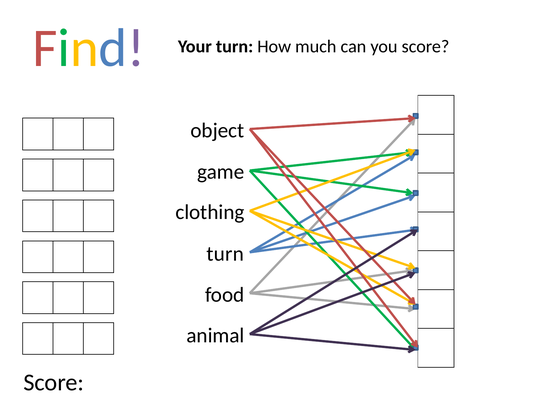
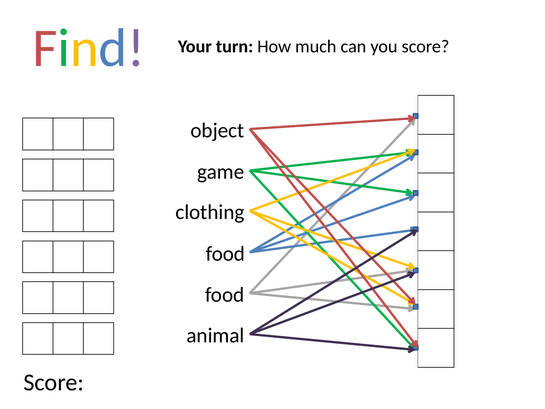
turn at (225, 254): turn -> food
